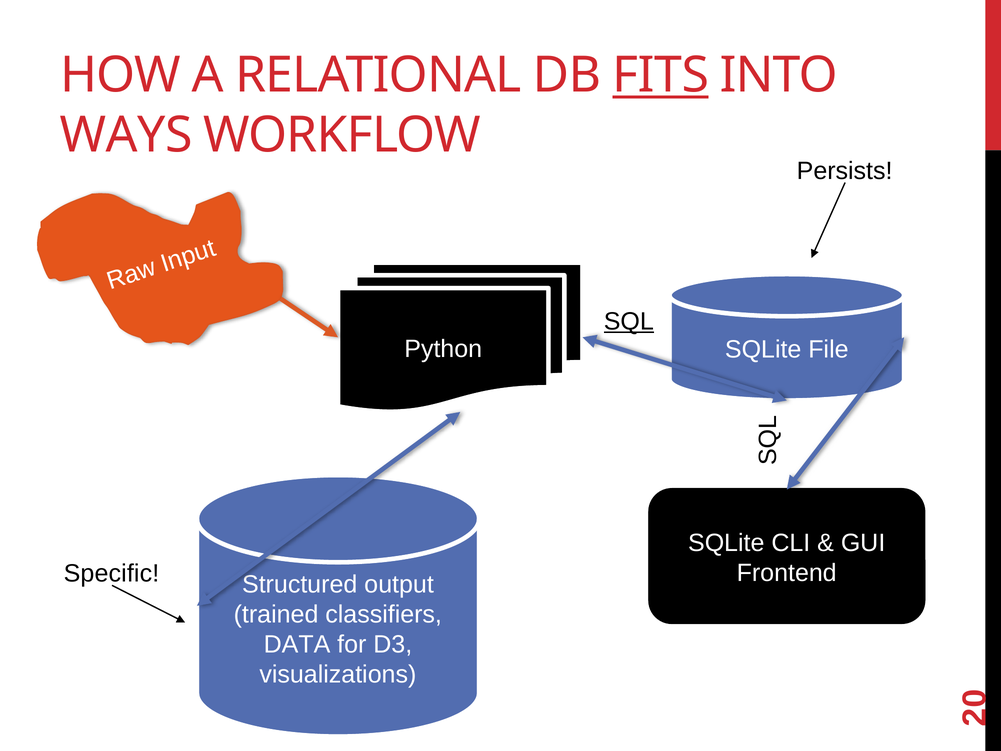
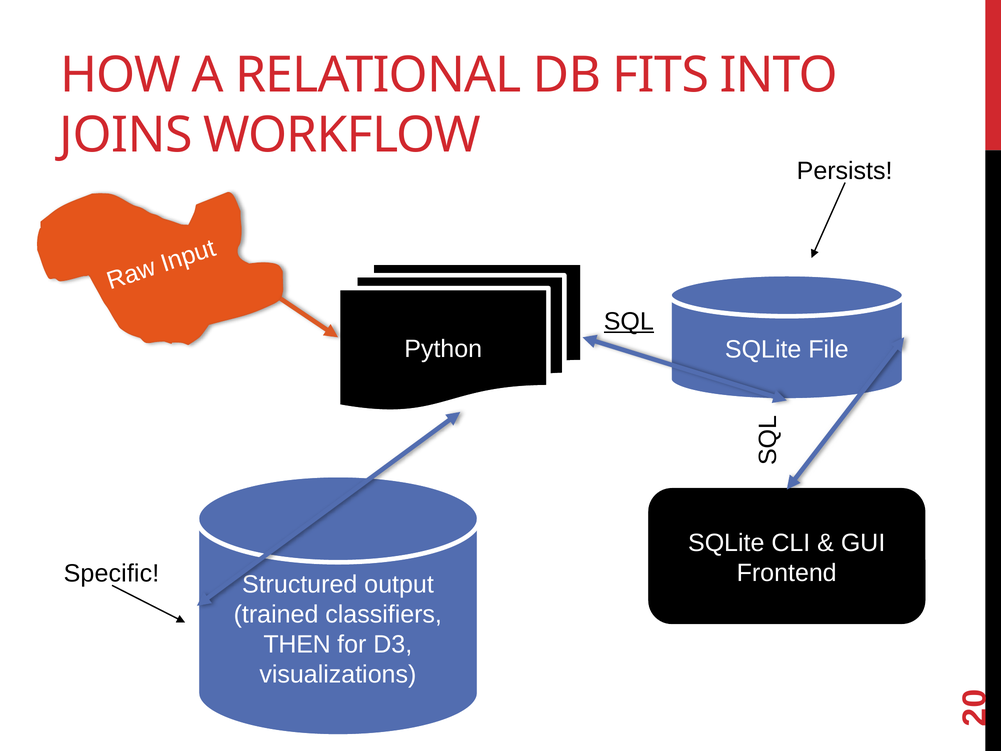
FITS underline: present -> none
WAYS: WAYS -> JOINS
DATA: DATA -> THEN
